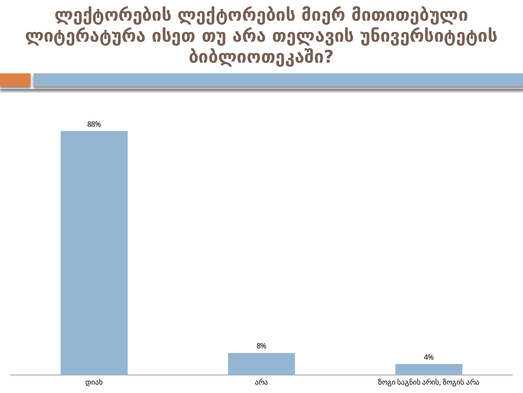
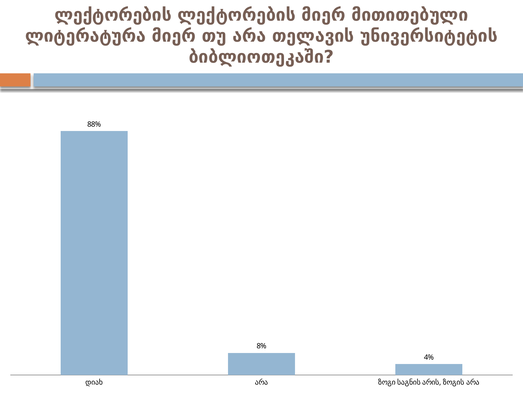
ლიტერატურა ისეთ: ისეთ -> მიერ
